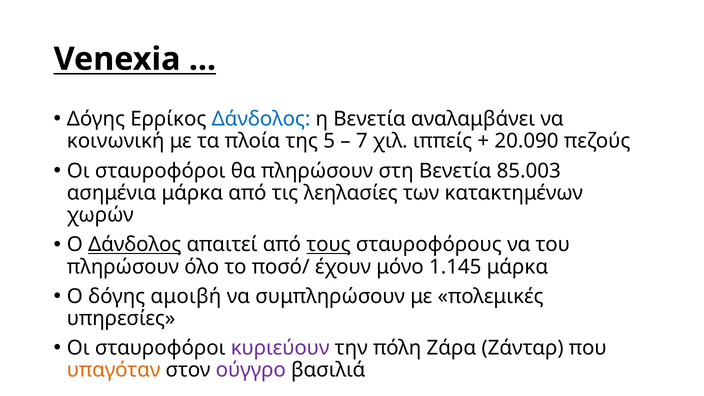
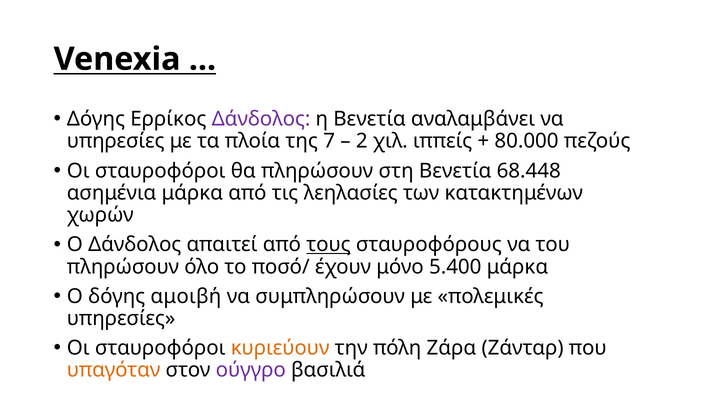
Δάνδολος at (261, 119) colour: blue -> purple
κοινωνική at (116, 141): κοινωνική -> υπηρεσίες
5: 5 -> 7
7: 7 -> 2
20.090: 20.090 -> 80.000
85.003: 85.003 -> 68.448
Δάνδολος at (135, 245) underline: present -> none
1.145: 1.145 -> 5.400
κυριεύουν colour: purple -> orange
